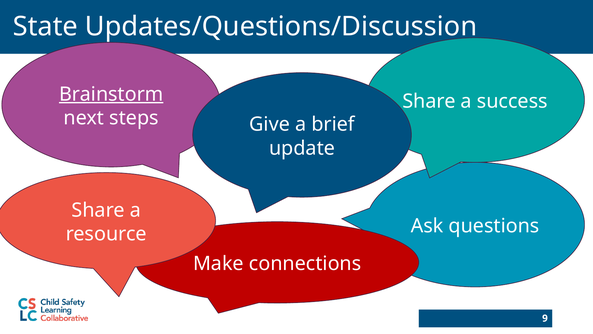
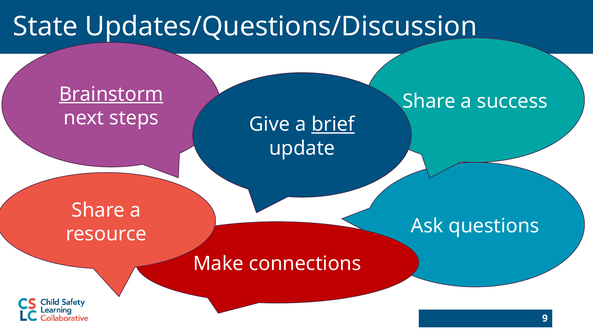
brief underline: none -> present
